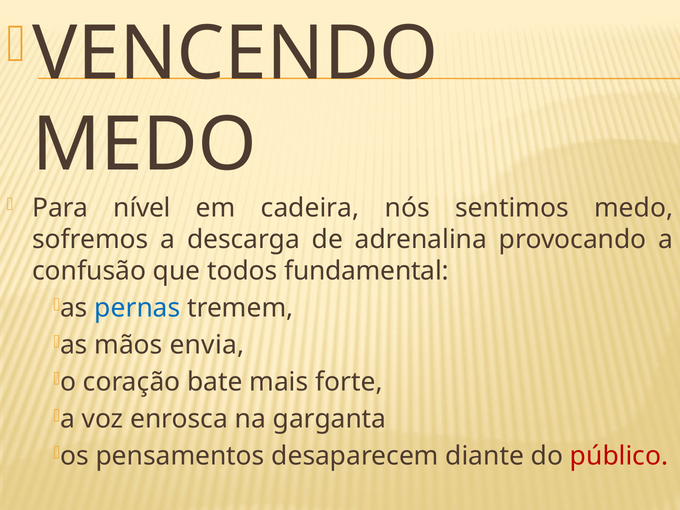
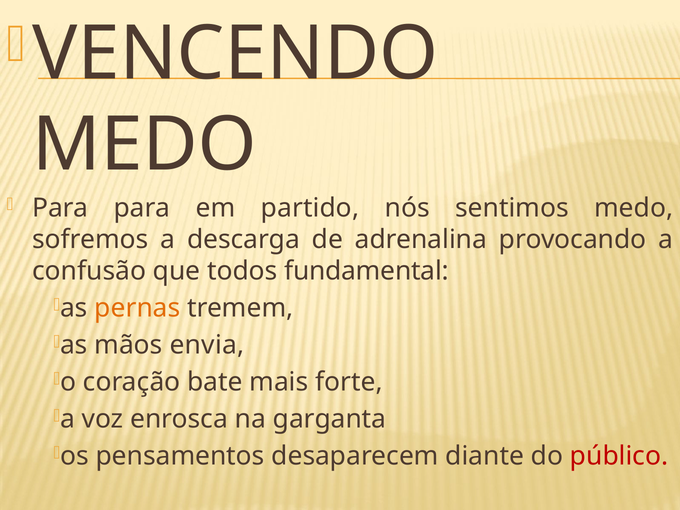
Para nível: nível -> para
cadeira: cadeira -> partido
pernas colour: blue -> orange
